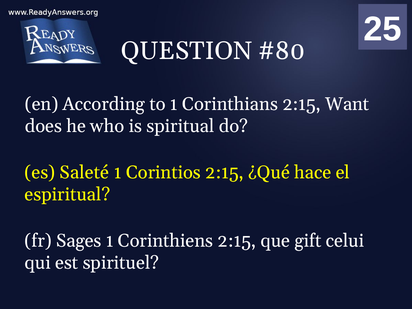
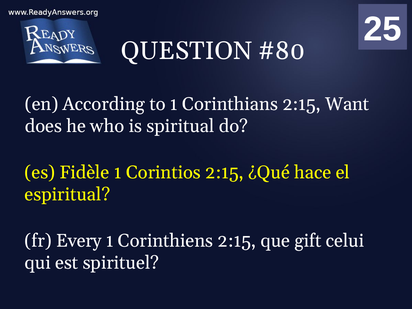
Saleté: Saleté -> Fidèle
Sages: Sages -> Every
